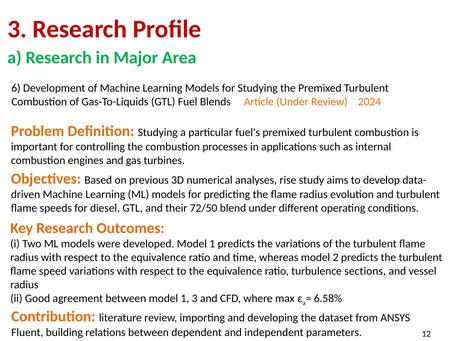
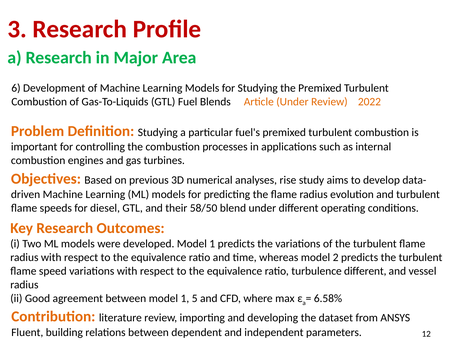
2024: 2024 -> 2022
72/50: 72/50 -> 58/50
turbulence sections: sections -> different
1 3: 3 -> 5
